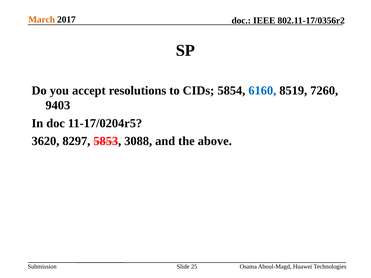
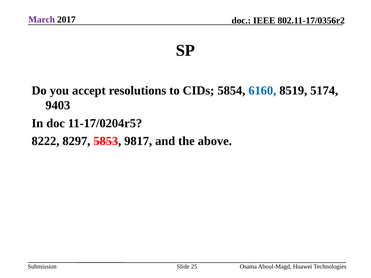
March colour: orange -> purple
7260: 7260 -> 5174
3620: 3620 -> 8222
3088: 3088 -> 9817
